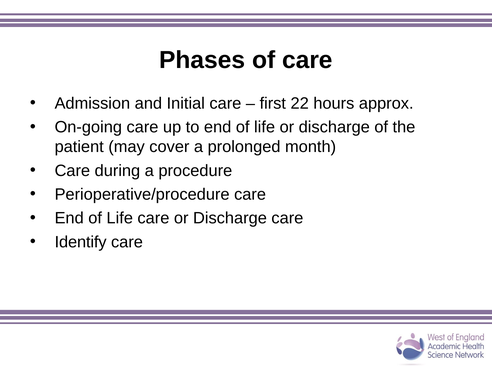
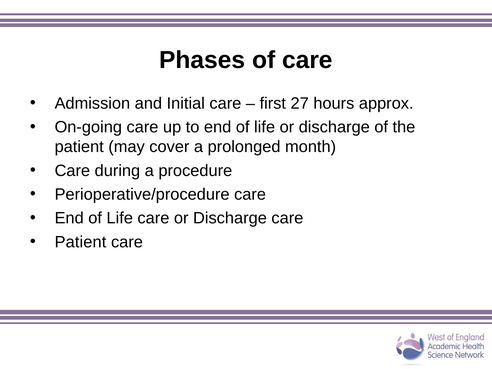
22: 22 -> 27
Identify at (81, 242): Identify -> Patient
